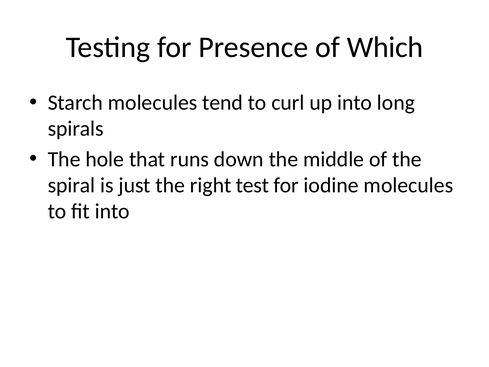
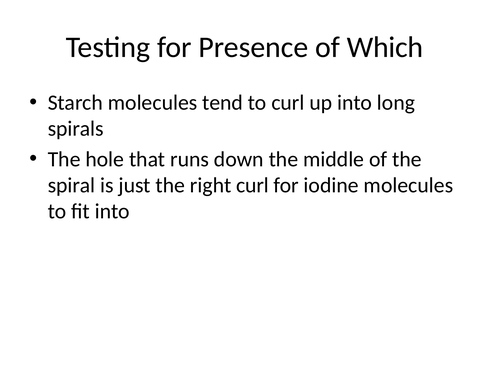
right test: test -> curl
